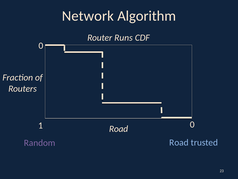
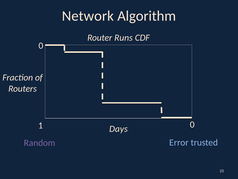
Road at (119, 129): Road -> Days
Road at (179, 142): Road -> Error
